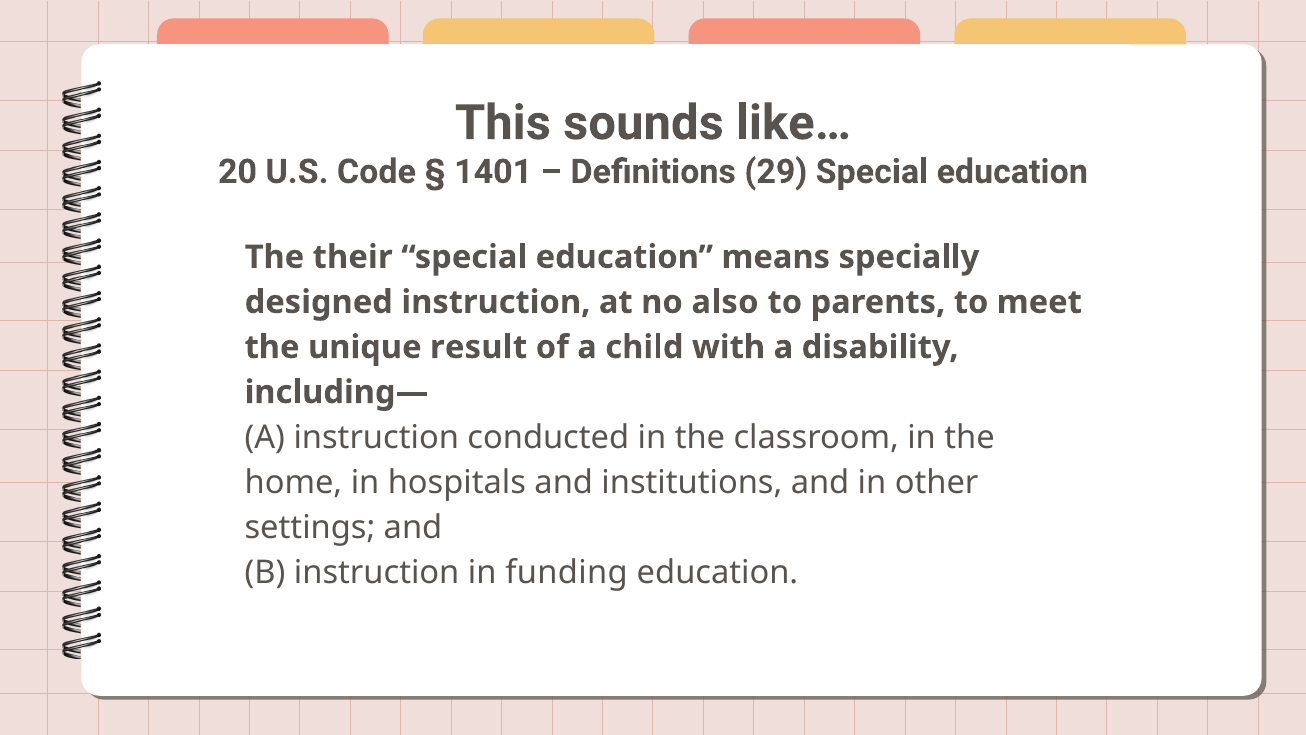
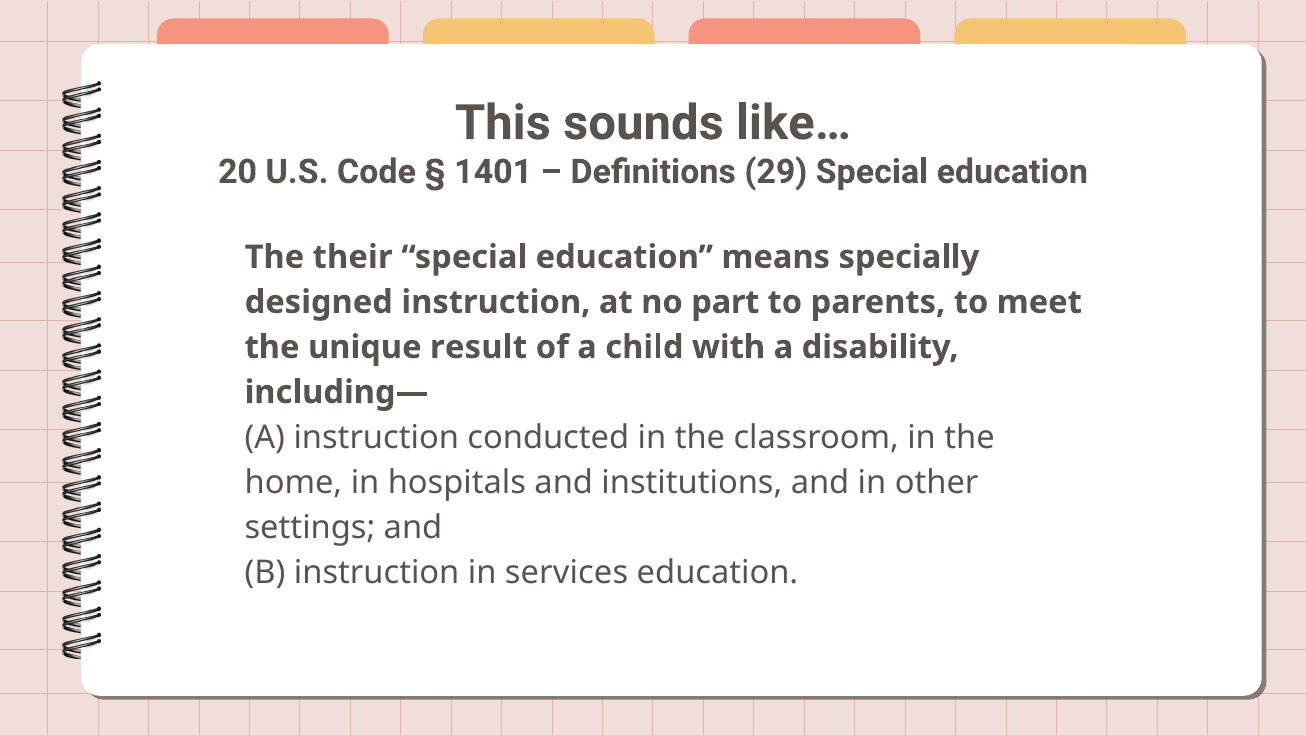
also: also -> part
funding: funding -> services
